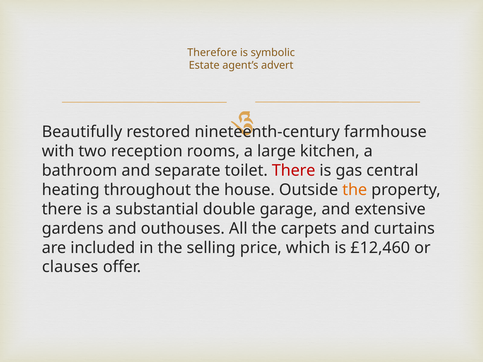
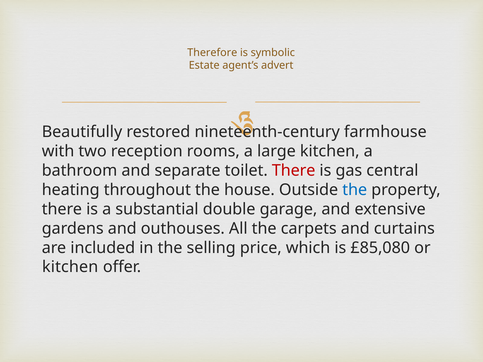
the at (355, 190) colour: orange -> blue
£12,460: £12,460 -> £85,080
clauses at (70, 267): clauses -> kitchen
